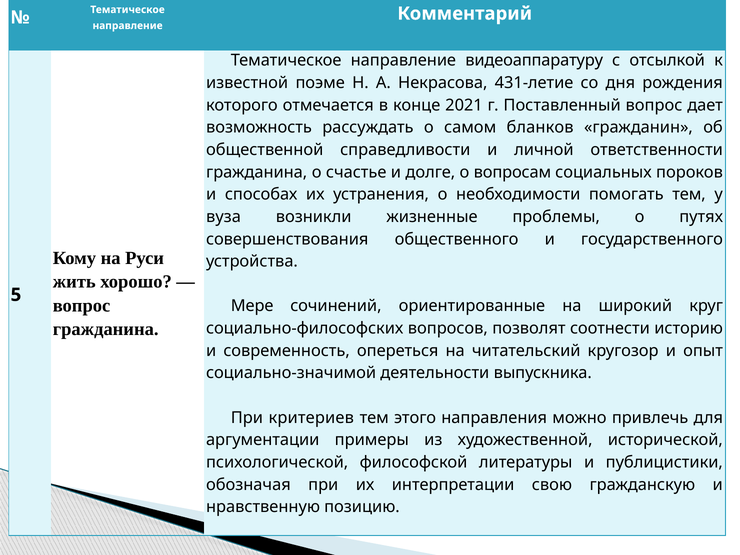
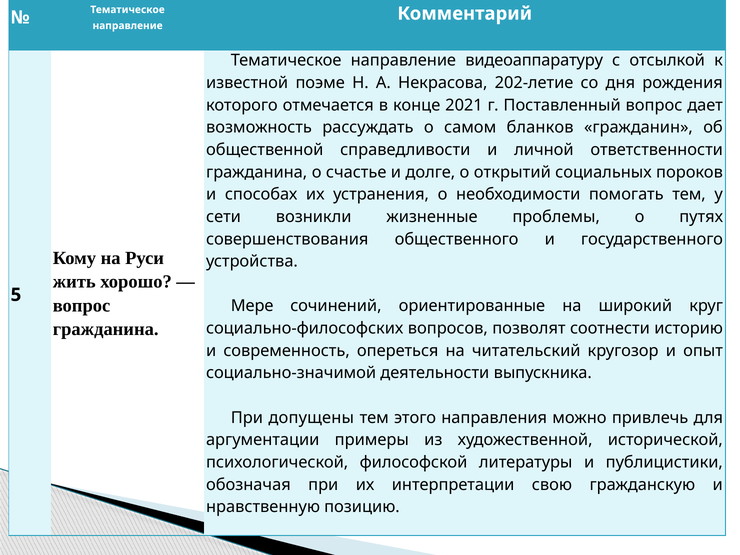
431-летие: 431-летие -> 202-летие
вопросам: вопросам -> открытий
вуза: вуза -> сети
критериев: критериев -> допущены
